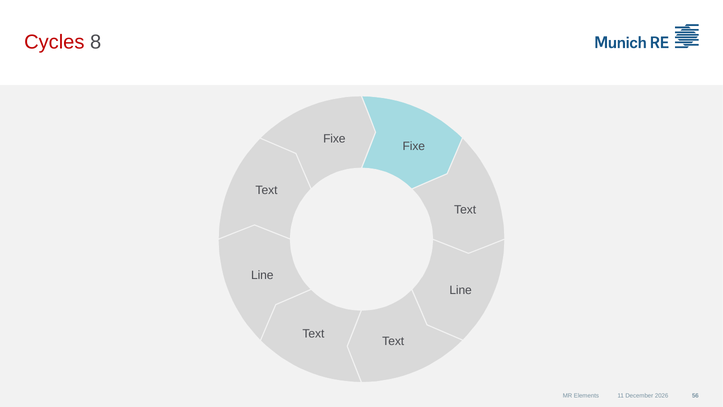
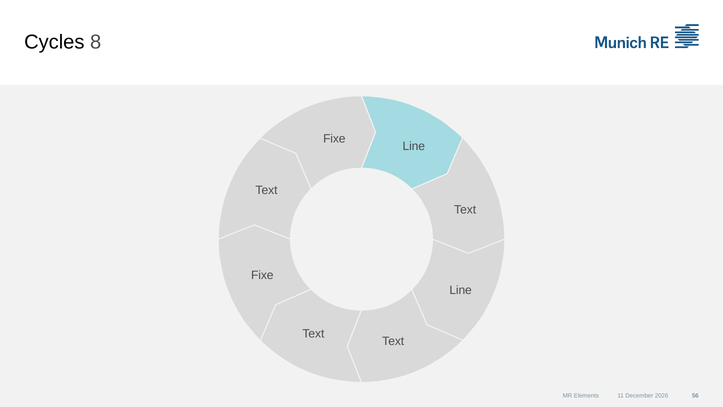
Cycles colour: red -> black
Fixe at (414, 146): Fixe -> Line
Line at (262, 275): Line -> Fixe
